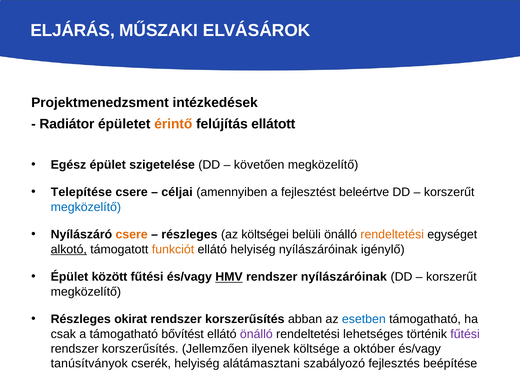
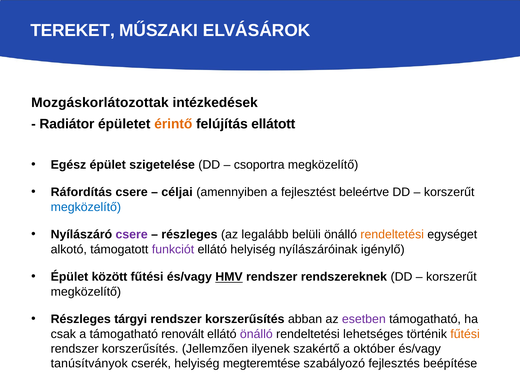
ELJÁRÁS: ELJÁRÁS -> TEREKET
Projektmenedzsment: Projektmenedzsment -> Mozgáskorlátozottak
követően: követően -> csoportra
Telepítése: Telepítése -> Ráfordítás
csere at (132, 235) colour: orange -> purple
költségei: költségei -> legalább
alkotó underline: present -> none
funkciót colour: orange -> purple
rendszer nyílászáróinak: nyílászáróinak -> rendszereknek
okirat: okirat -> tárgyi
esetben colour: blue -> purple
bővítést: bővítést -> renovált
fűtési at (465, 334) colour: purple -> orange
költsége: költsége -> szakértő
alátámasztani: alátámasztani -> megteremtése
